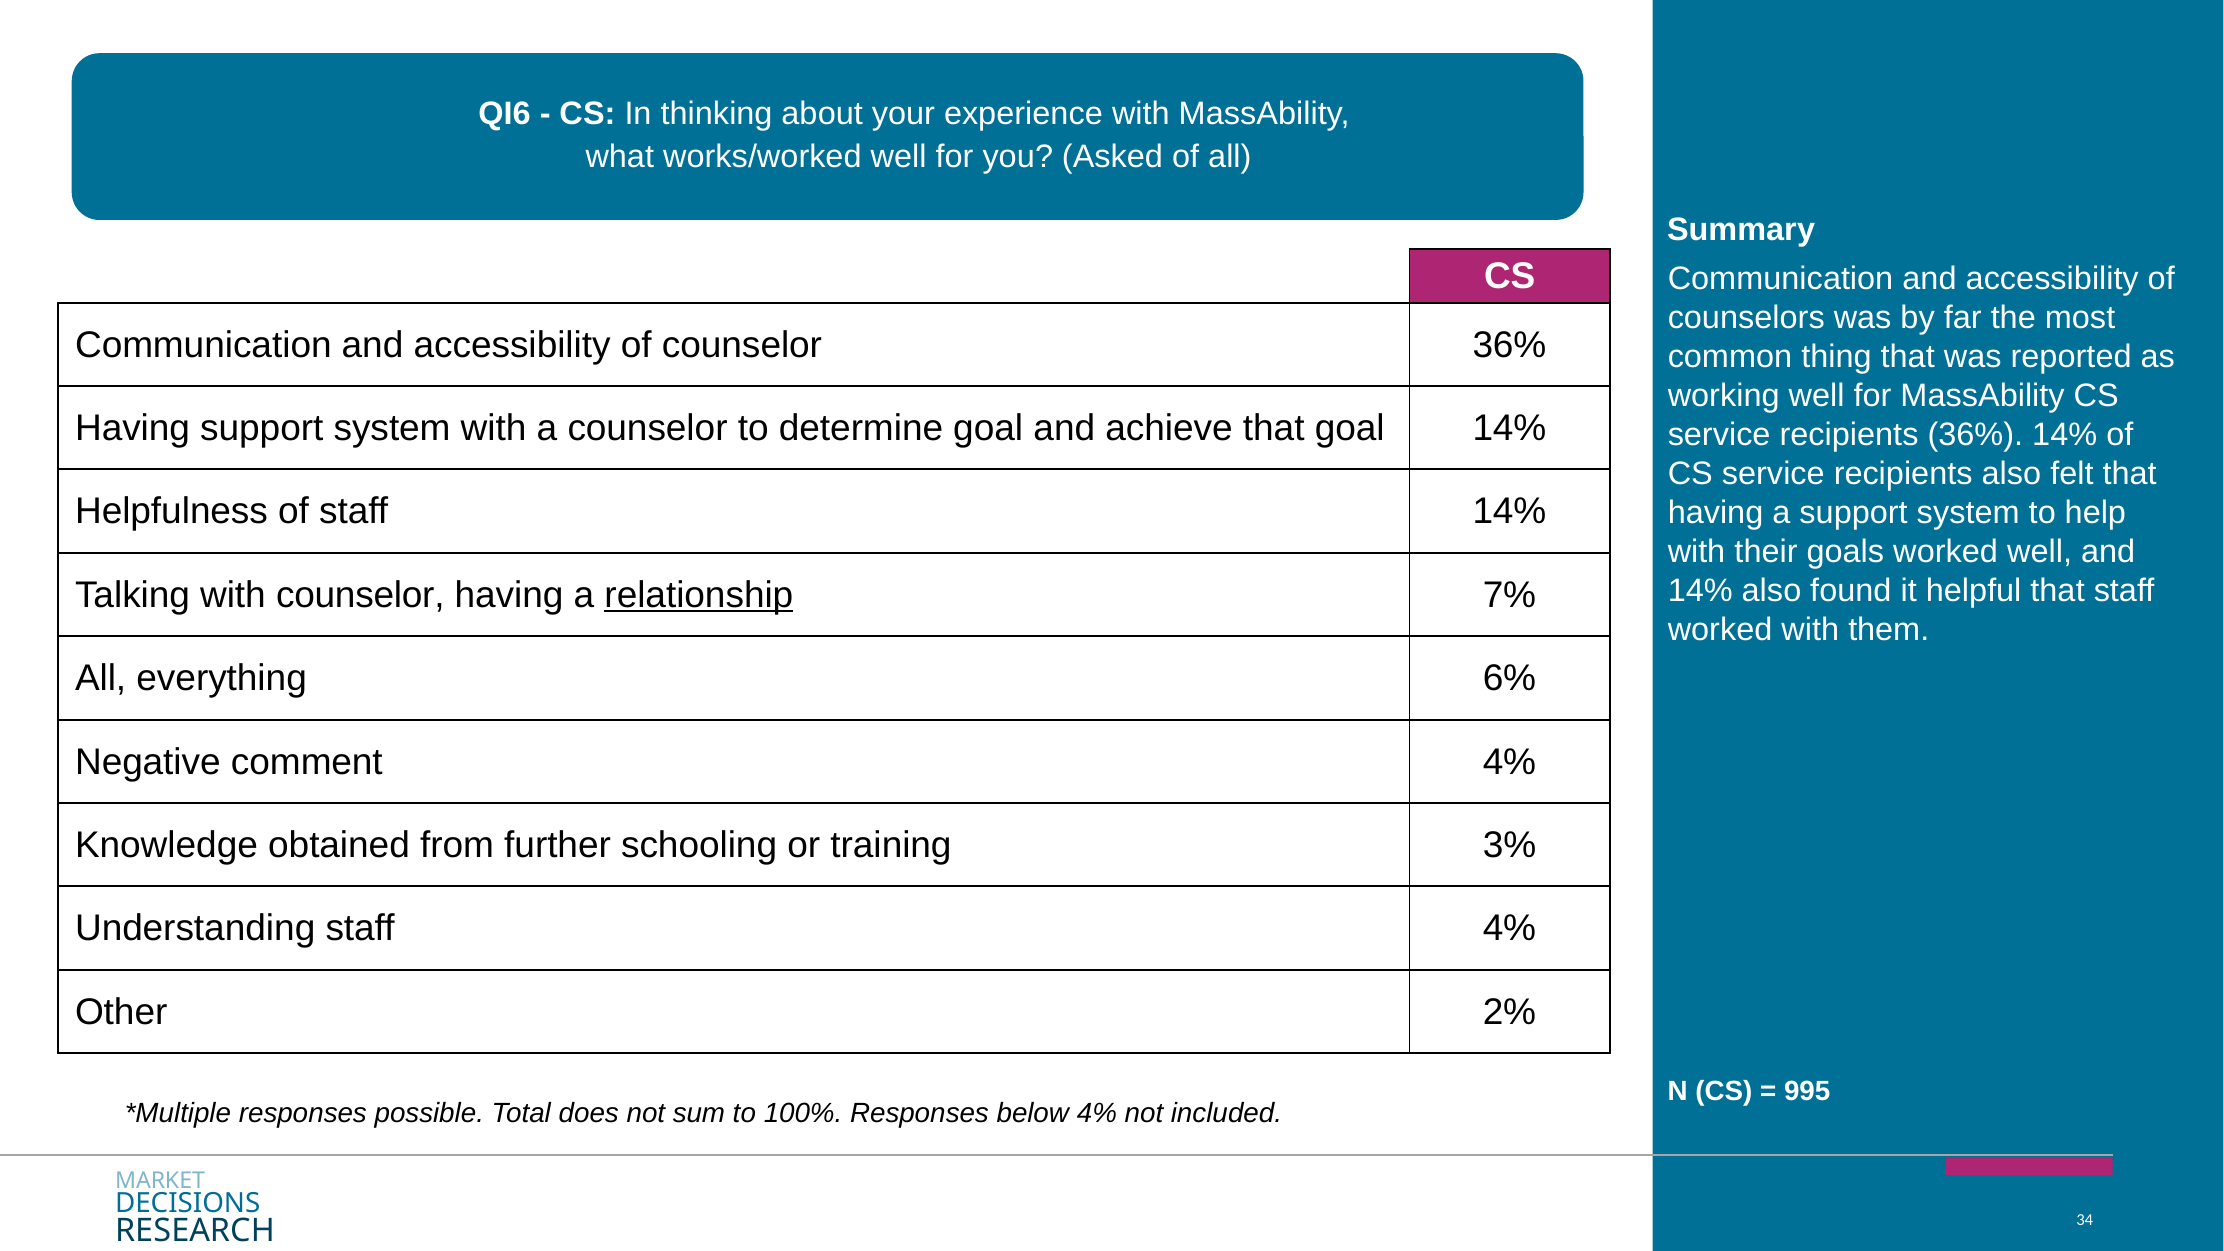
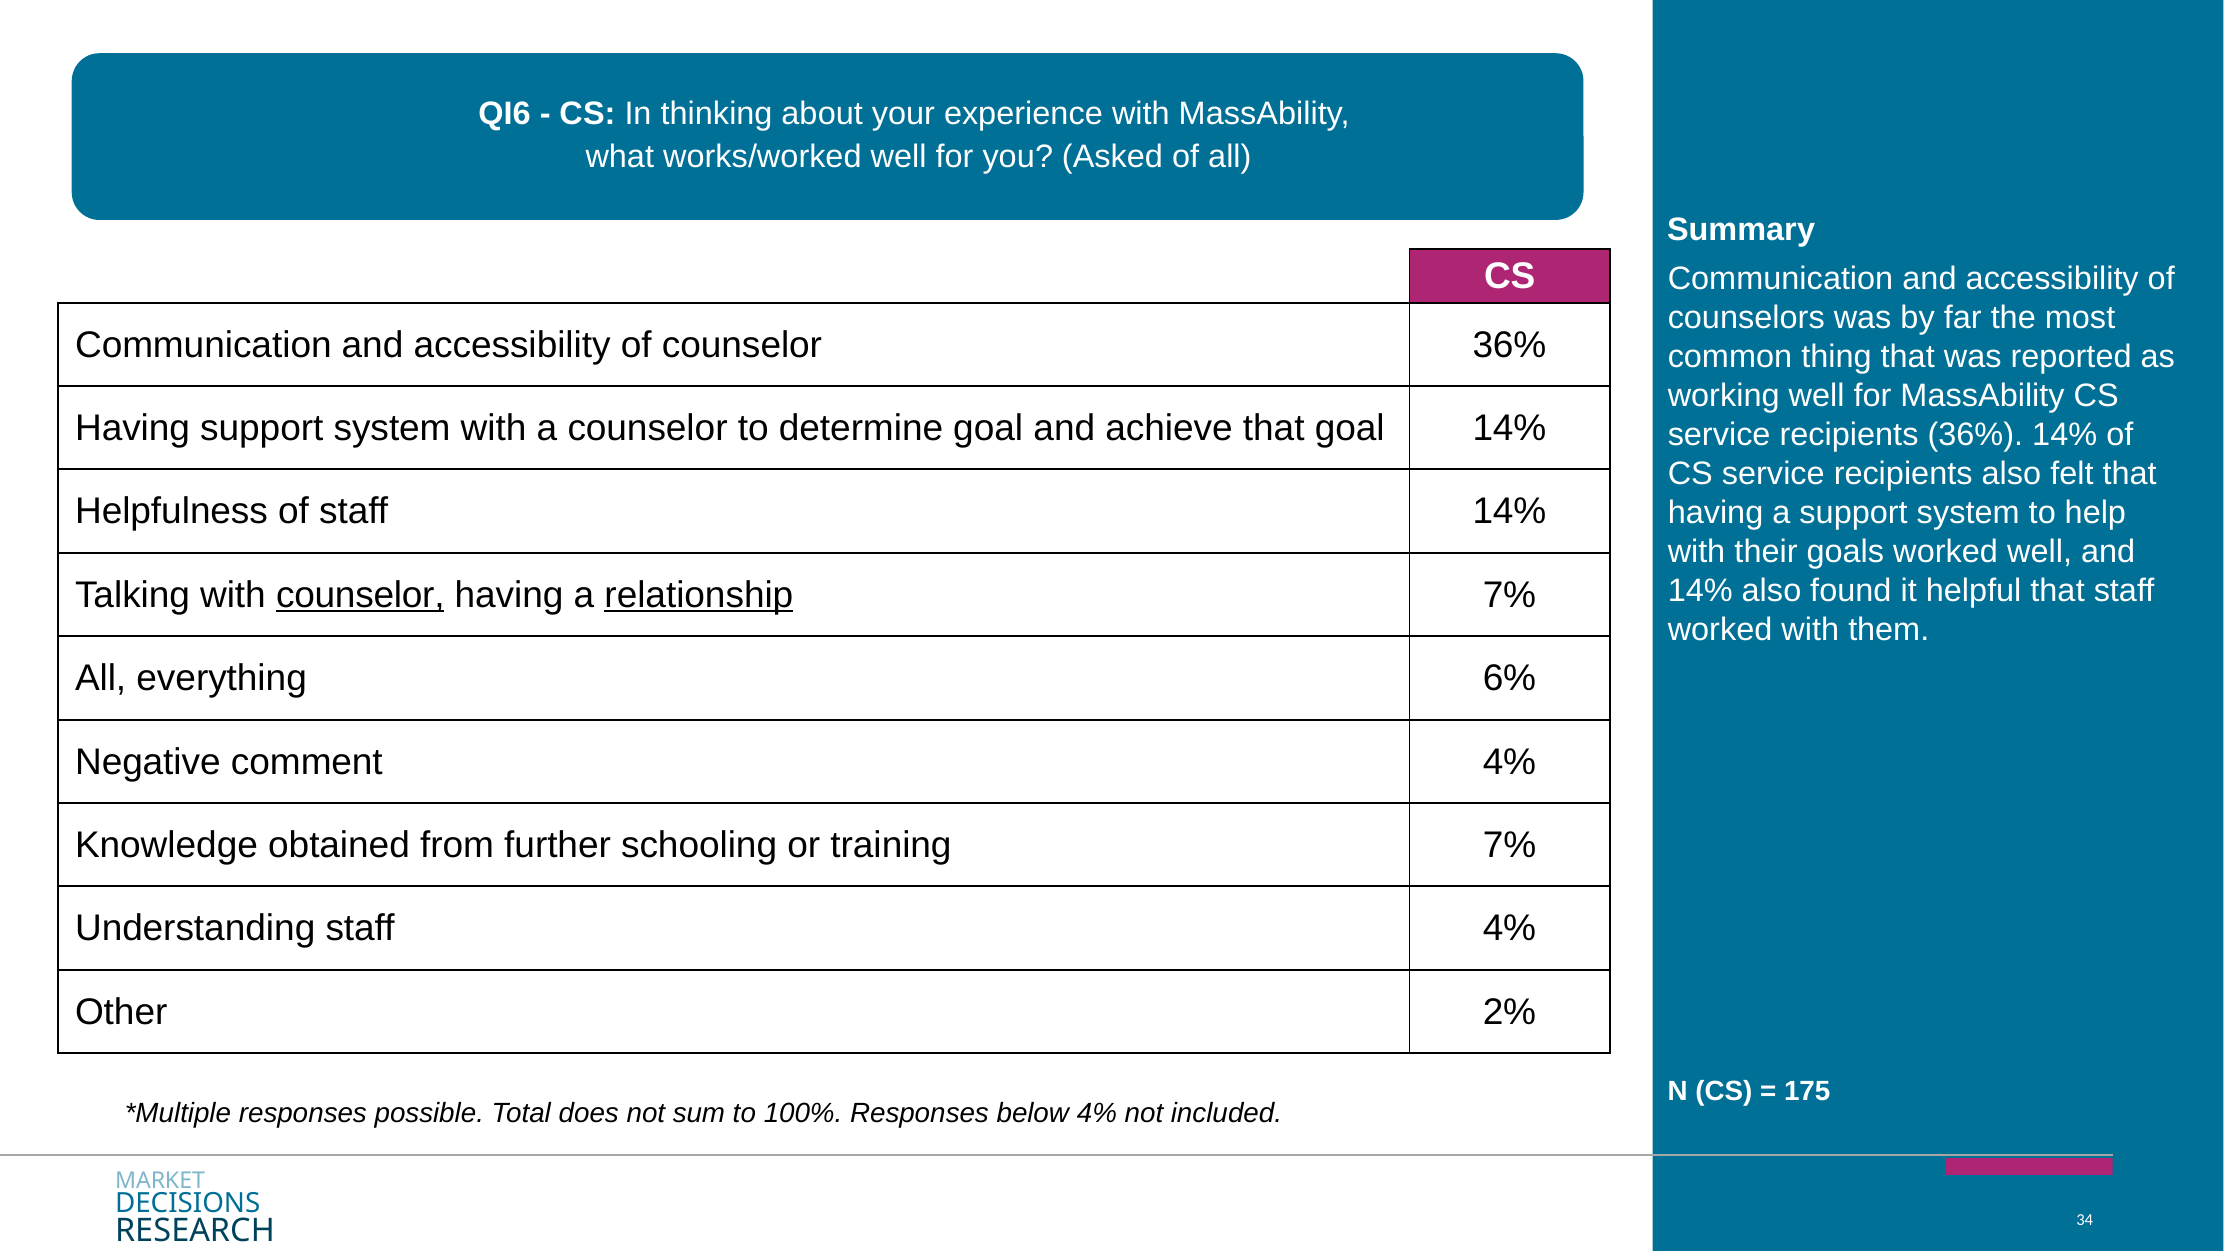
counselor at (360, 595) underline: none -> present
training 3%: 3% -> 7%
995: 995 -> 175
